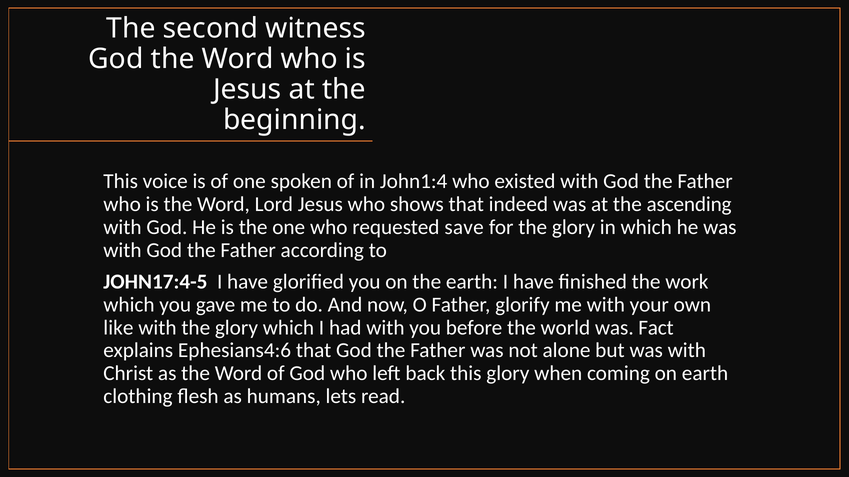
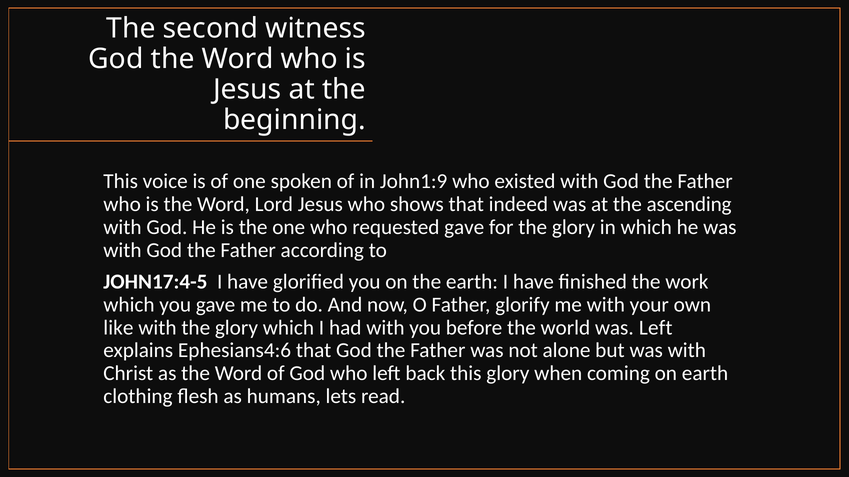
John1:4: John1:4 -> John1:9
requested save: save -> gave
was Fact: Fact -> Left
